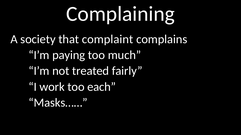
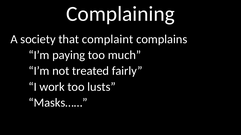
each: each -> lusts
